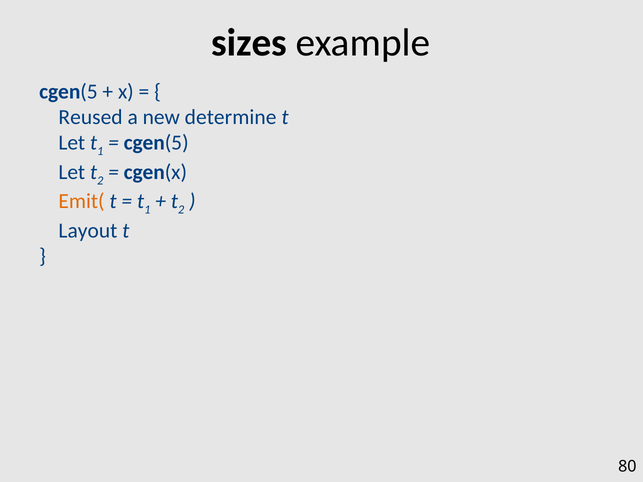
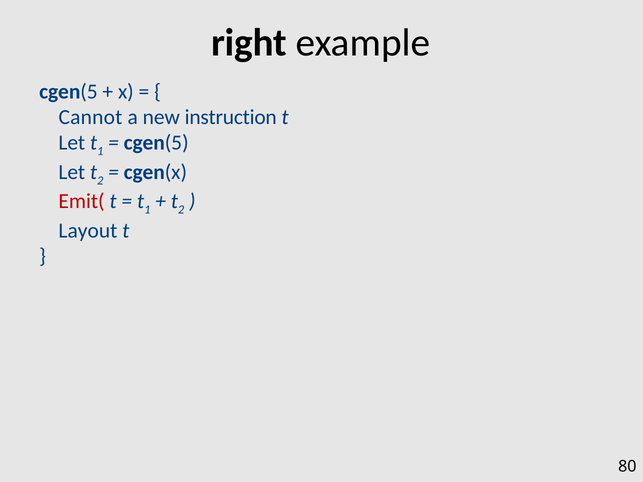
sizes: sizes -> right
Reused: Reused -> Cannot
determine: determine -> instruction
Emit( colour: orange -> red
